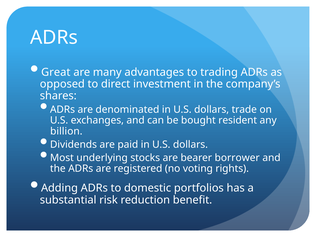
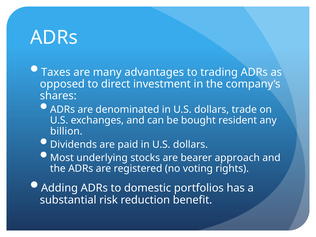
Great: Great -> Taxes
borrower: borrower -> approach
